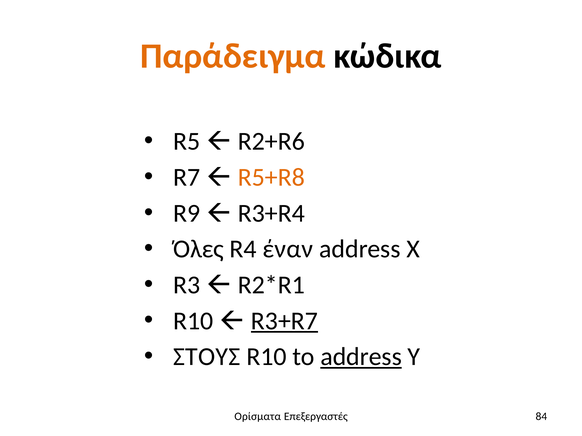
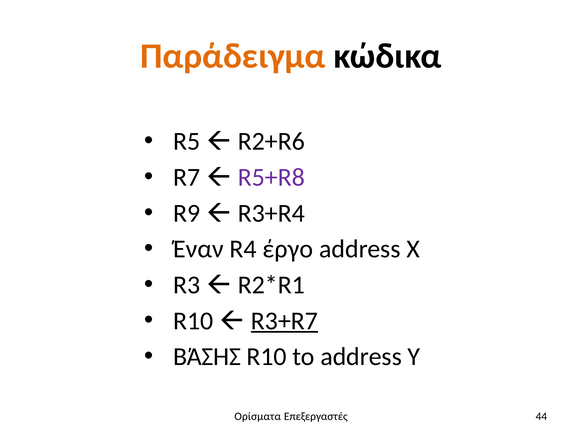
R5+R8 colour: orange -> purple
Όλες: Όλες -> Έναν
έναν: έναν -> έργο
ΣΤΟΥΣ: ΣΤΟΥΣ -> ΒΆΣΗΣ
address at (361, 357) underline: present -> none
84: 84 -> 44
